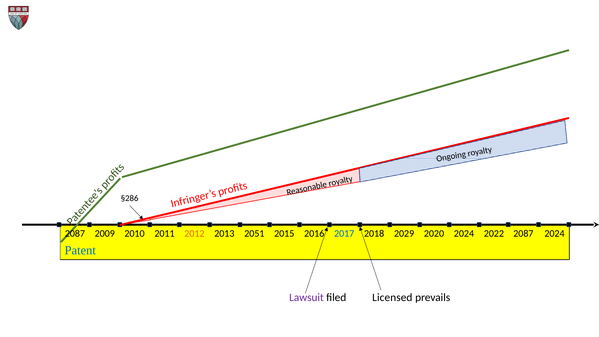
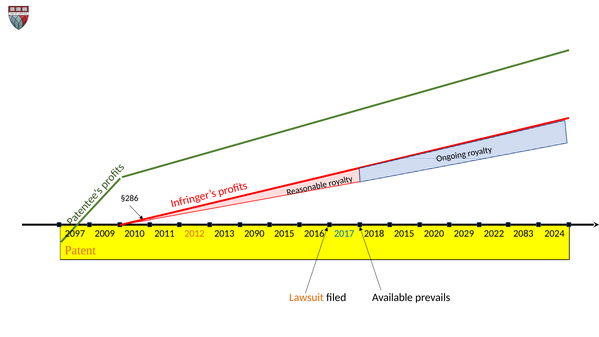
2087 at (75, 234): 2087 -> 2097
2051: 2051 -> 2090
2018 2029: 2029 -> 2015
2020 2024: 2024 -> 2029
2087 at (523, 234): 2087 -> 2083
Patent colour: blue -> orange
Lawsuit colour: purple -> orange
Licensed: Licensed -> Available
